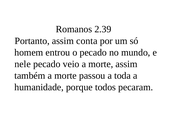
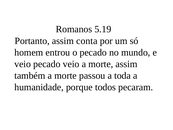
2.39: 2.39 -> 5.19
nele at (23, 64): nele -> veio
